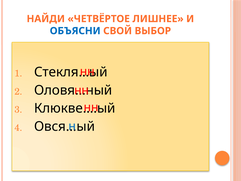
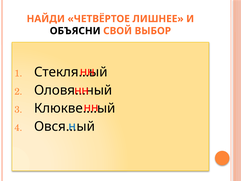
ОБЪЯСНИ colour: blue -> black
